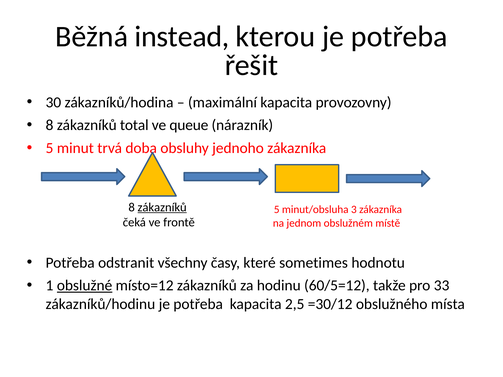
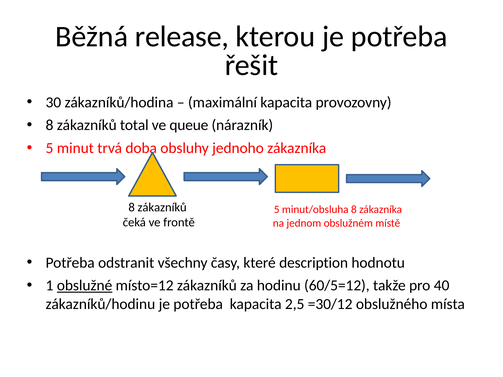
instead: instead -> release
zákazníků at (162, 207) underline: present -> none
minut/obsluha 3: 3 -> 8
sometimes: sometimes -> description
33: 33 -> 40
